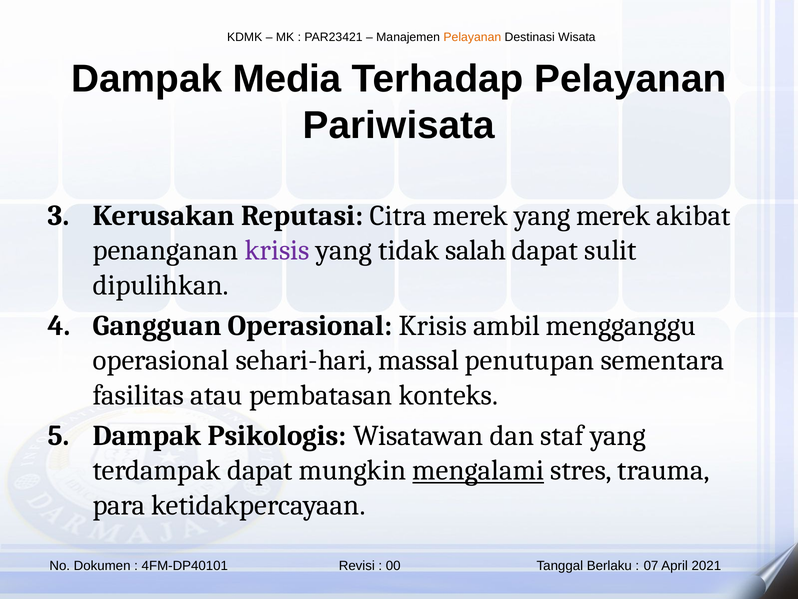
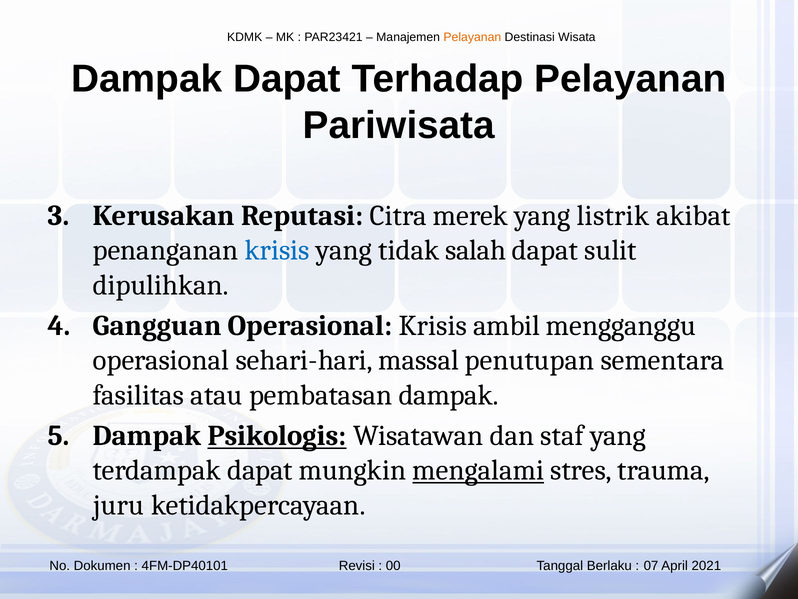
Dampak Media: Media -> Dapat
yang merek: merek -> listrik
krisis at (277, 250) colour: purple -> blue
pembatasan konteks: konteks -> dampak
Psikologis underline: none -> present
para: para -> juru
